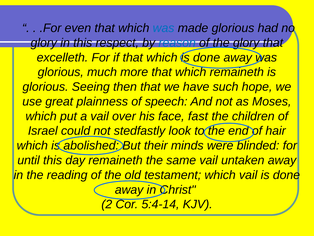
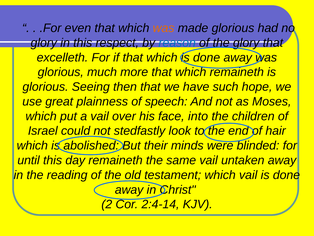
was at (164, 28) colour: blue -> orange
fast: fast -> into
5:4-14: 5:4-14 -> 2:4-14
